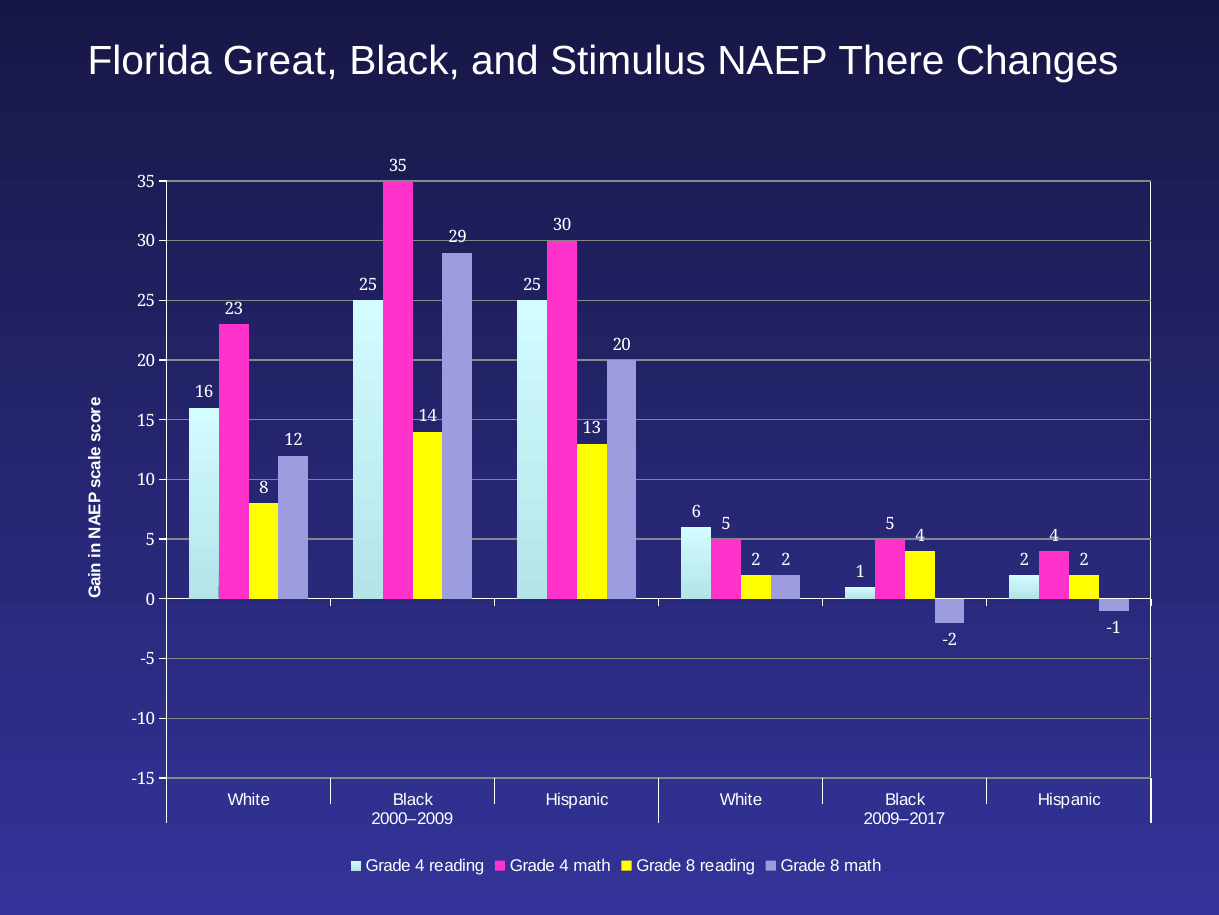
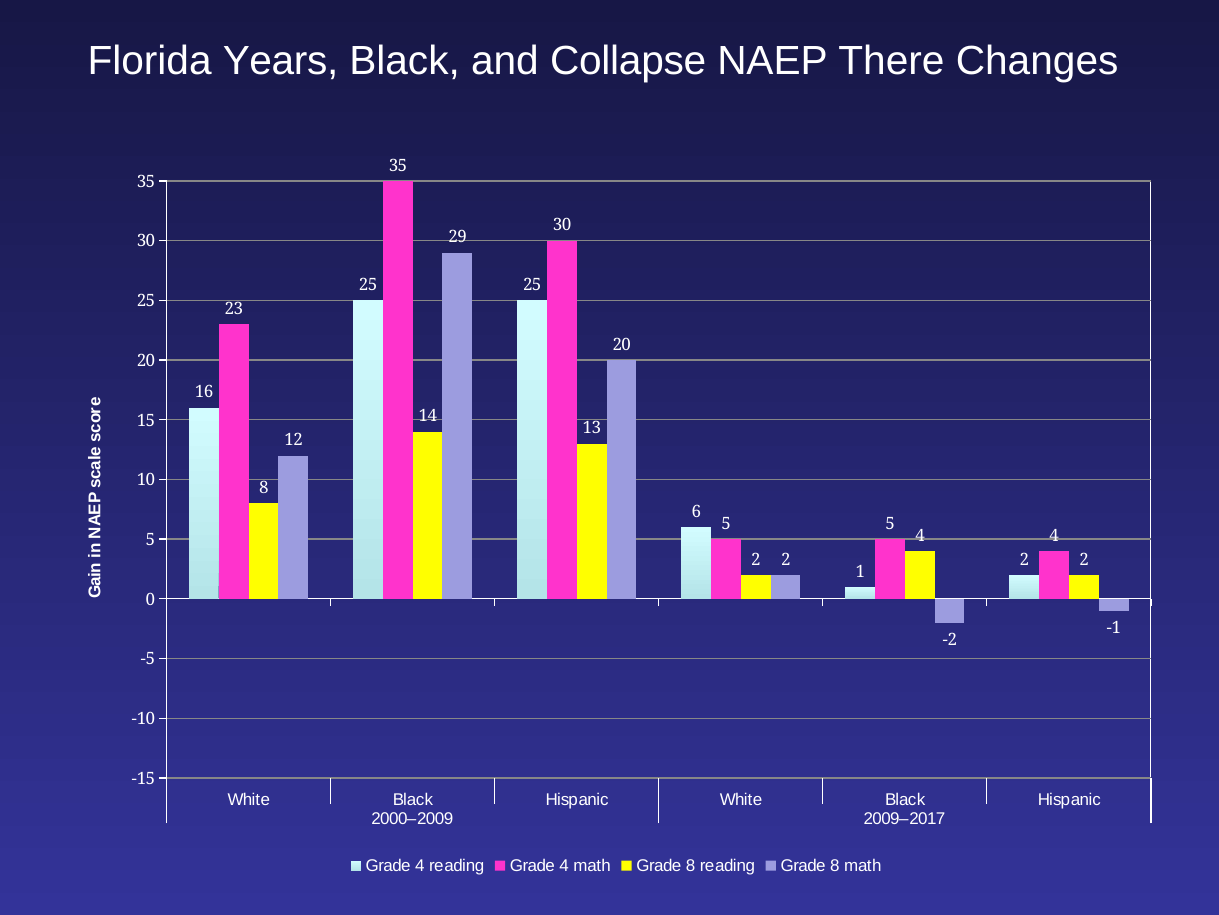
Great: Great -> Years
Stimulus: Stimulus -> Collapse
